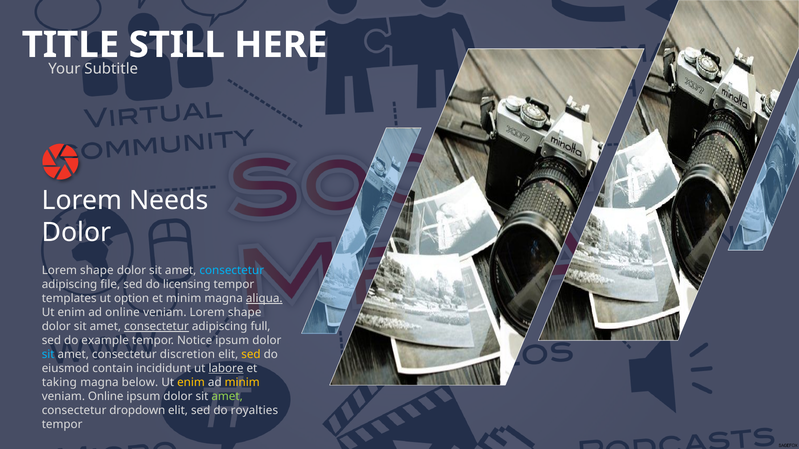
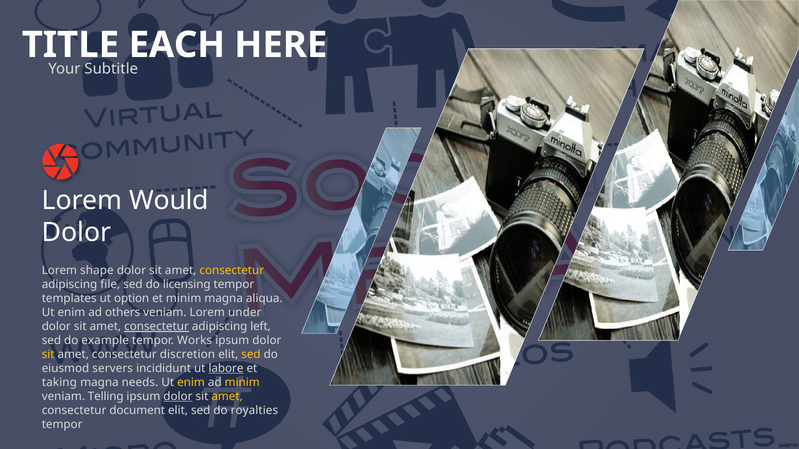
STILL: STILL -> EACH
Needs: Needs -> Would
consectetur at (232, 271) colour: light blue -> yellow
aliqua underline: present -> none
ad online: online -> others
veniam Lorem shape: shape -> under
full: full -> left
Notice: Notice -> Works
sit at (48, 355) colour: light blue -> yellow
contain: contain -> servers
below: below -> needs
veniam Online: Online -> Telling
dolor at (178, 397) underline: none -> present
amet at (227, 397) colour: light green -> yellow
dropdown: dropdown -> document
